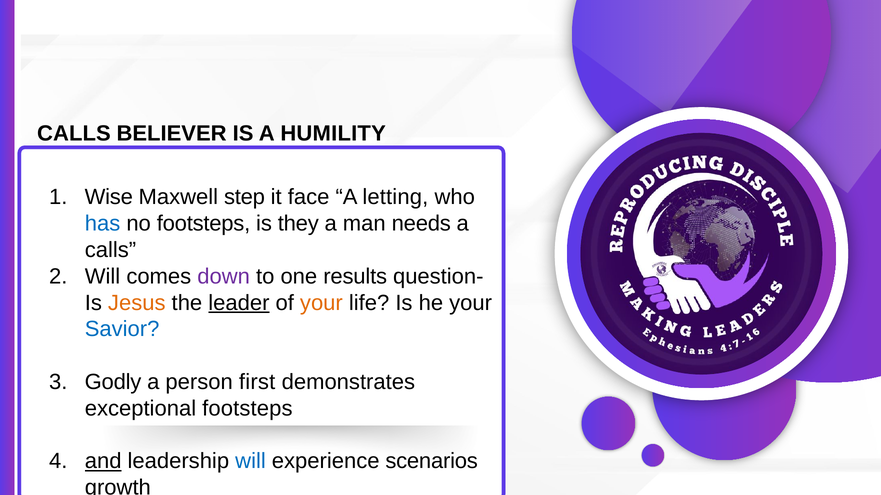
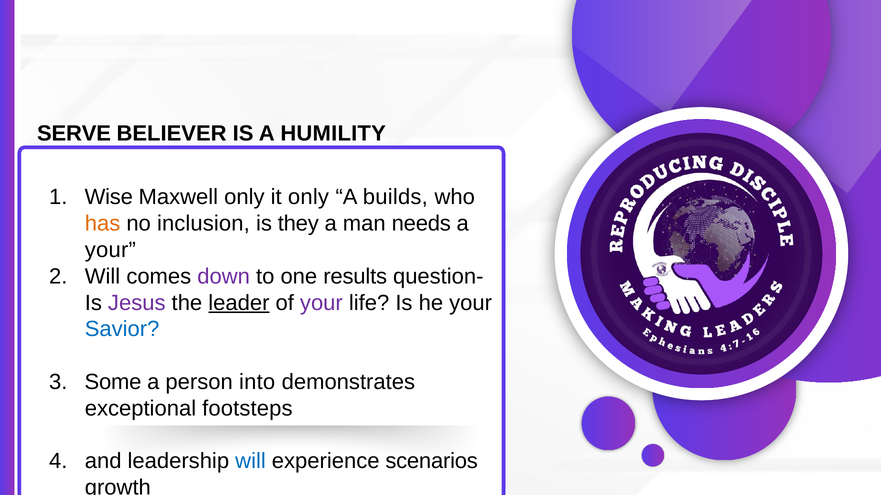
CALLS at (74, 133): CALLS -> SERVE
Maxwell step: step -> only
it face: face -> only
letting: letting -> builds
has colour: blue -> orange
no footsteps: footsteps -> inclusion
calls at (110, 250): calls -> your
Jesus colour: orange -> purple
your at (321, 303) colour: orange -> purple
Godly: Godly -> Some
first: first -> into
and underline: present -> none
